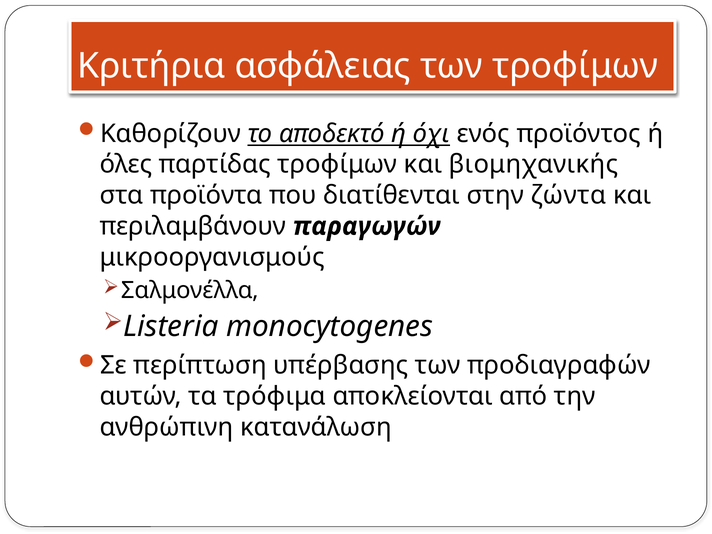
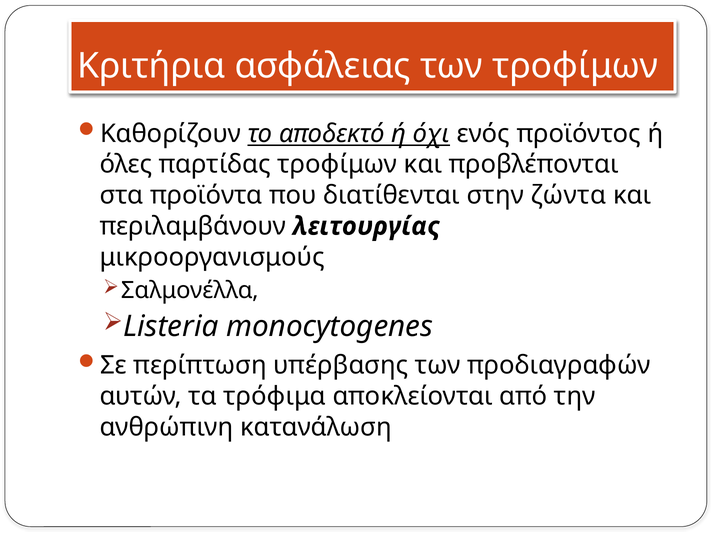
βιομηχανικής: βιομηχανικής -> προβλέπονται
παραγωγών: παραγωγών -> λειτουργίας
